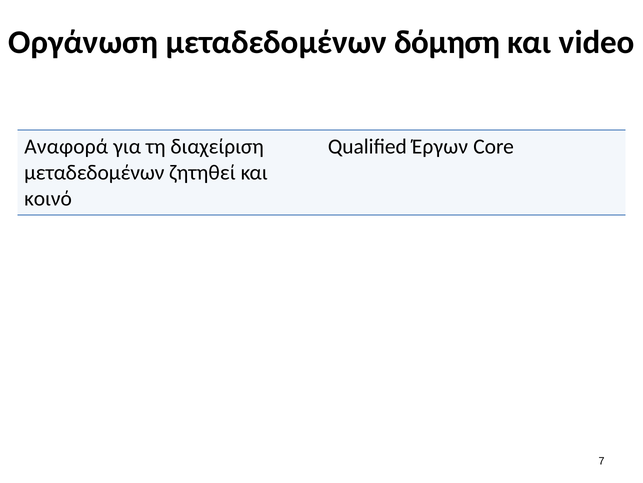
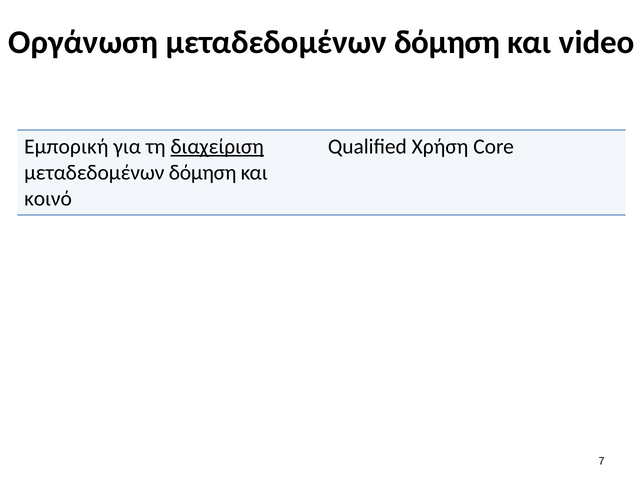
Αναφορά: Αναφορά -> Εμπορική
διαχείριση underline: none -> present
Έργων: Έργων -> Χρήση
ζητηθεί at (202, 172): ζητηθεί -> δόμηση
